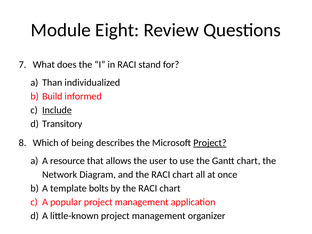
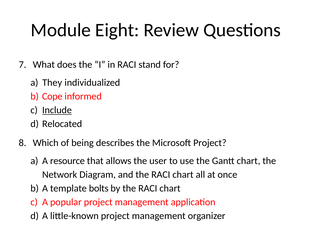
Than: Than -> They
Build: Build -> Cope
Transitory: Transitory -> Relocated
Project at (210, 143) underline: present -> none
